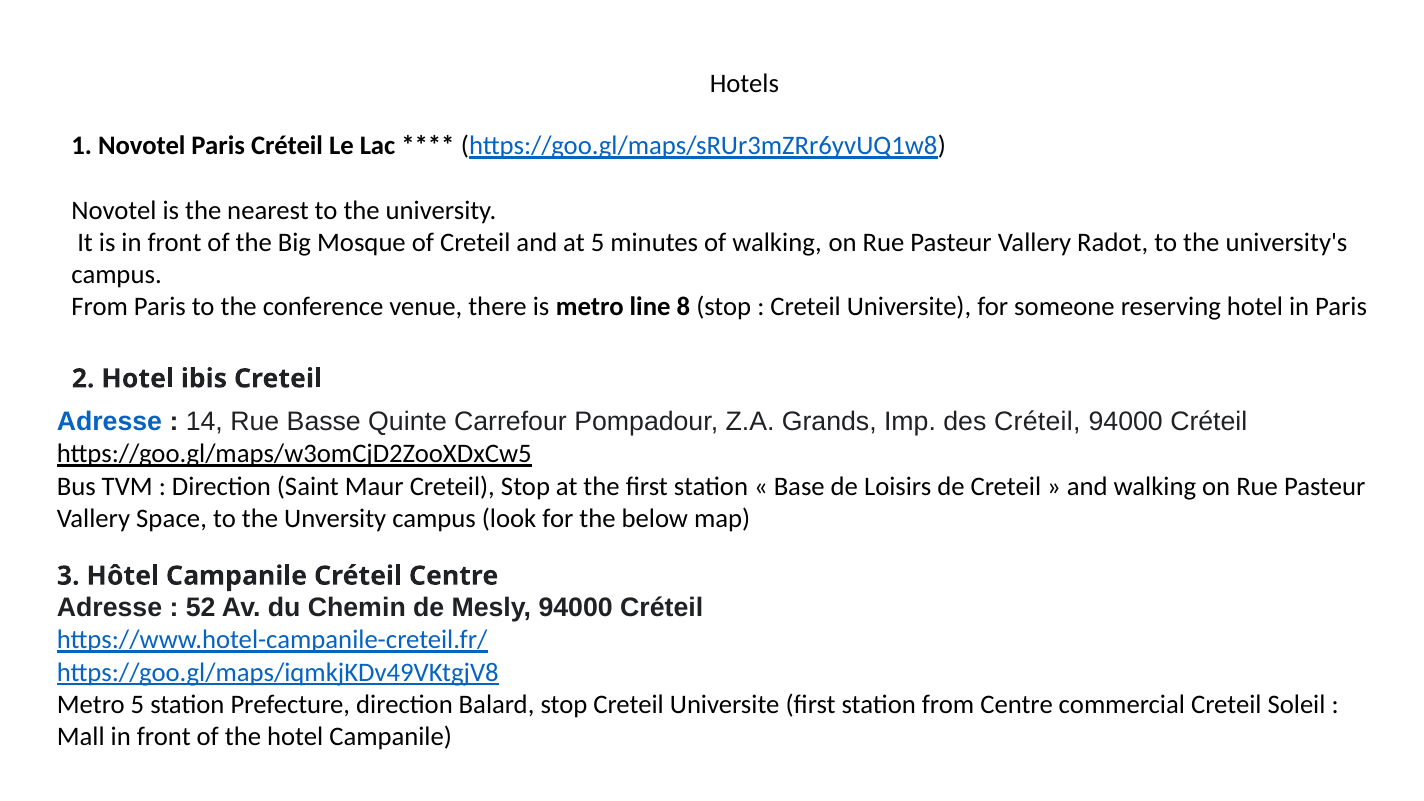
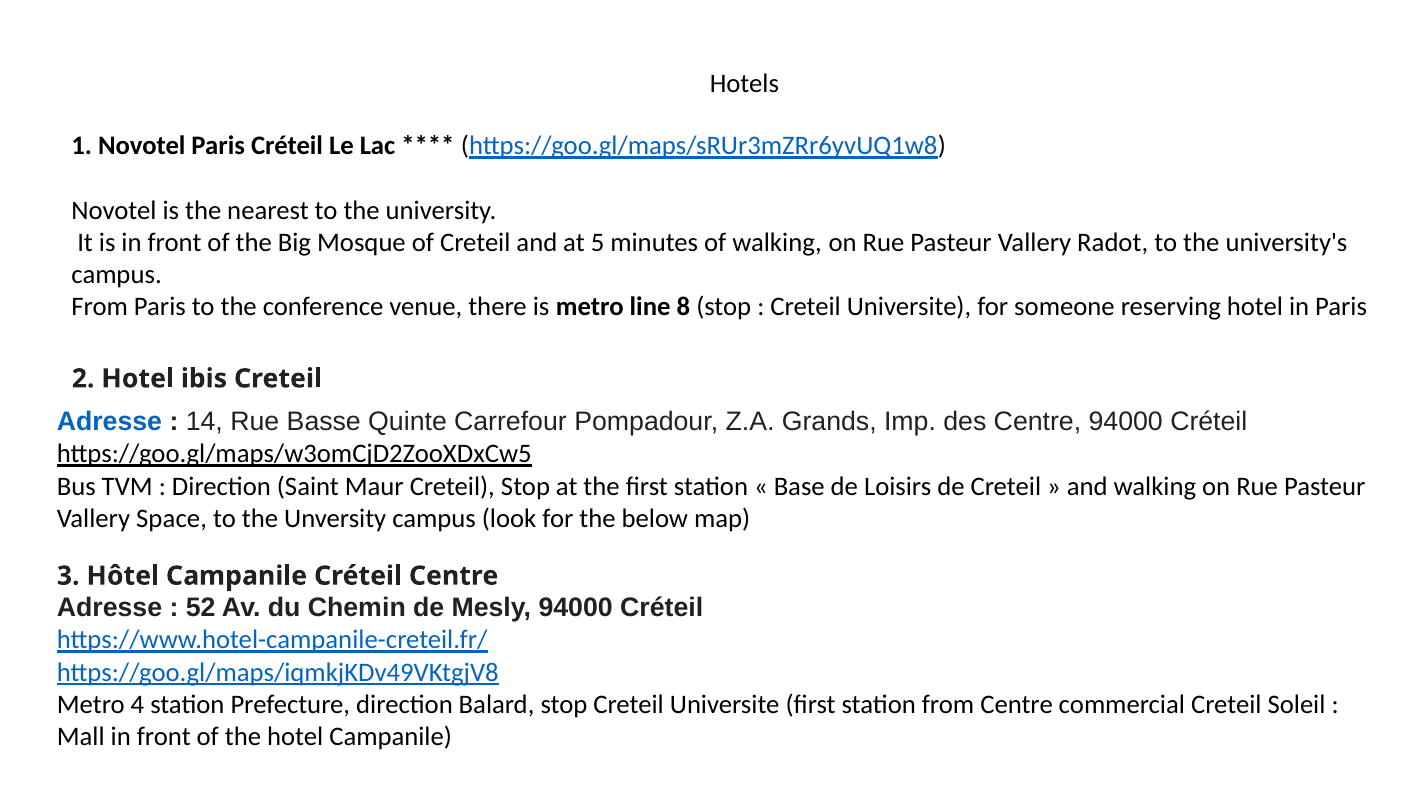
des Créteil: Créteil -> Centre
Metro 5: 5 -> 4
